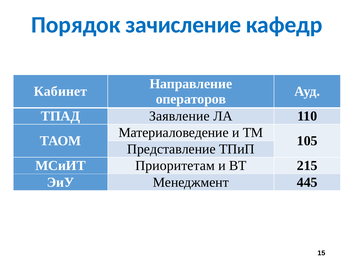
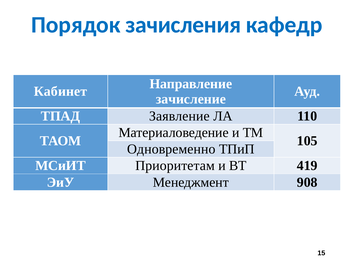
зачисление: зачисление -> зачисления
операторов: операторов -> зачисление
Представление: Представление -> Одновременно
215: 215 -> 419
445: 445 -> 908
